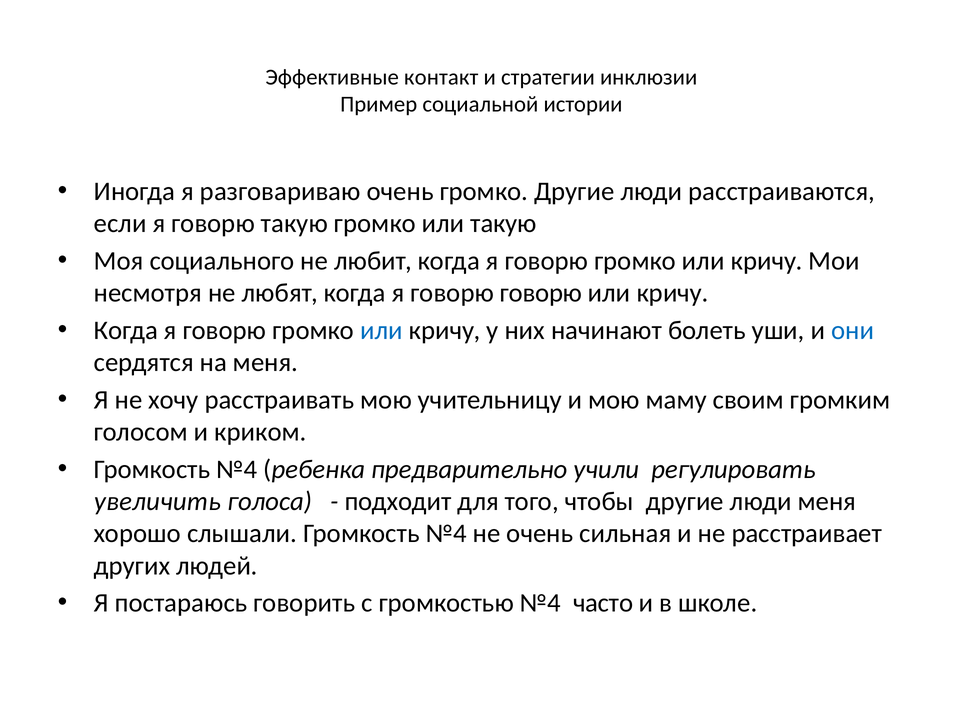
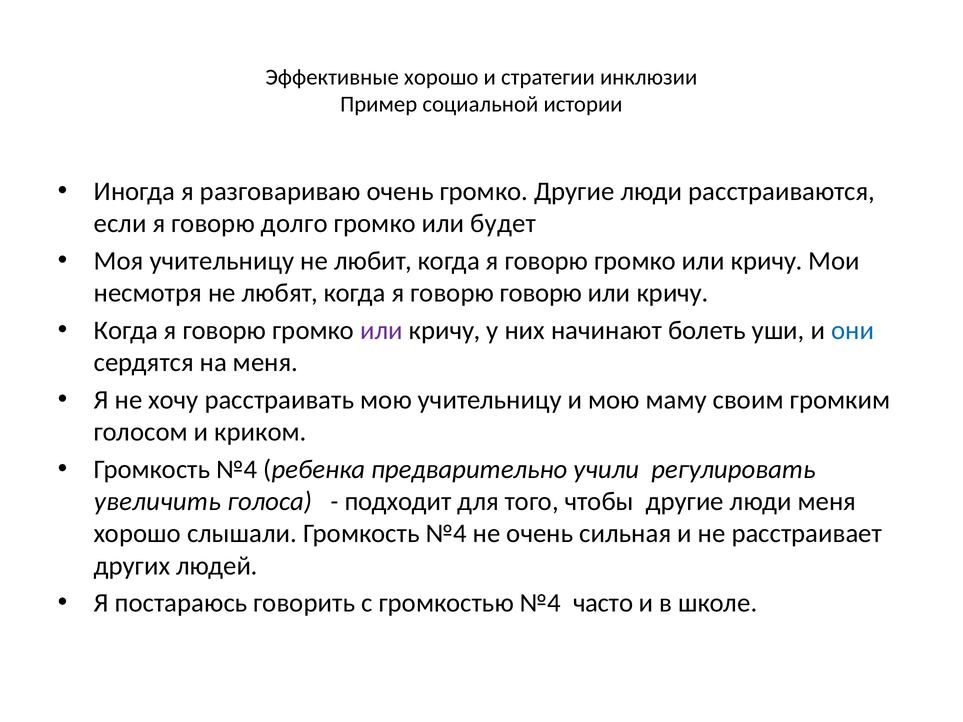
Эффективные контакт: контакт -> хорошо
говорю такую: такую -> долго
или такую: такую -> будет
Моя социального: социального -> учительницу
или at (381, 330) colour: blue -> purple
